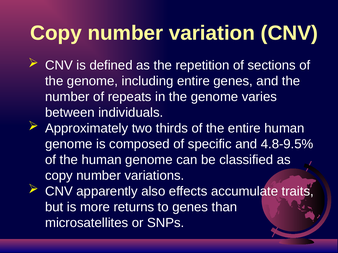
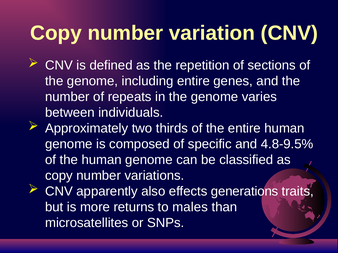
accumulate: accumulate -> generations
to genes: genes -> males
